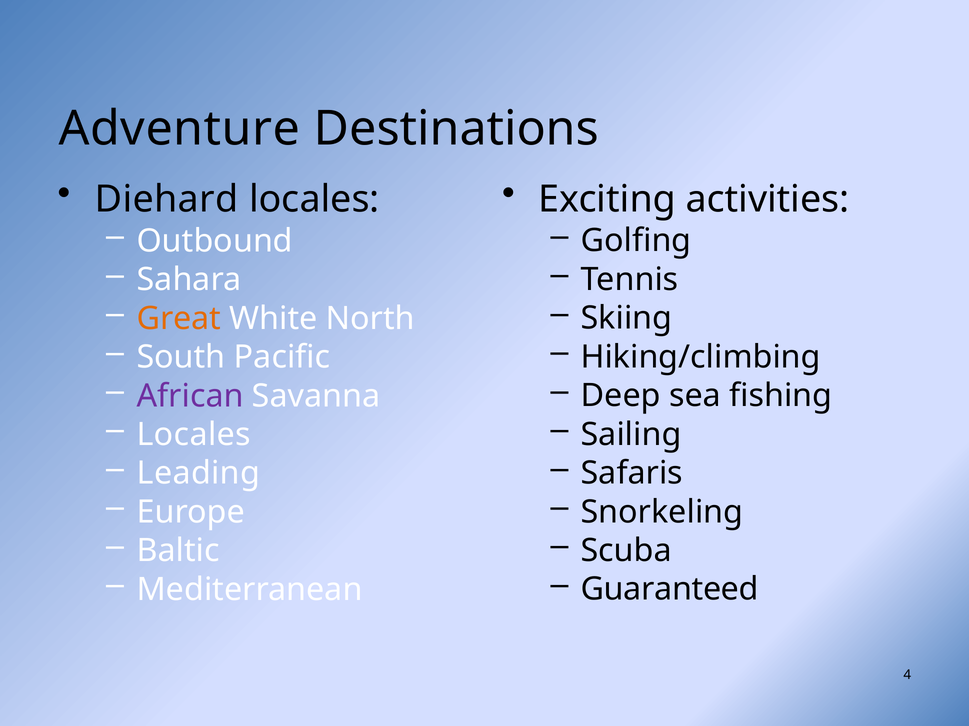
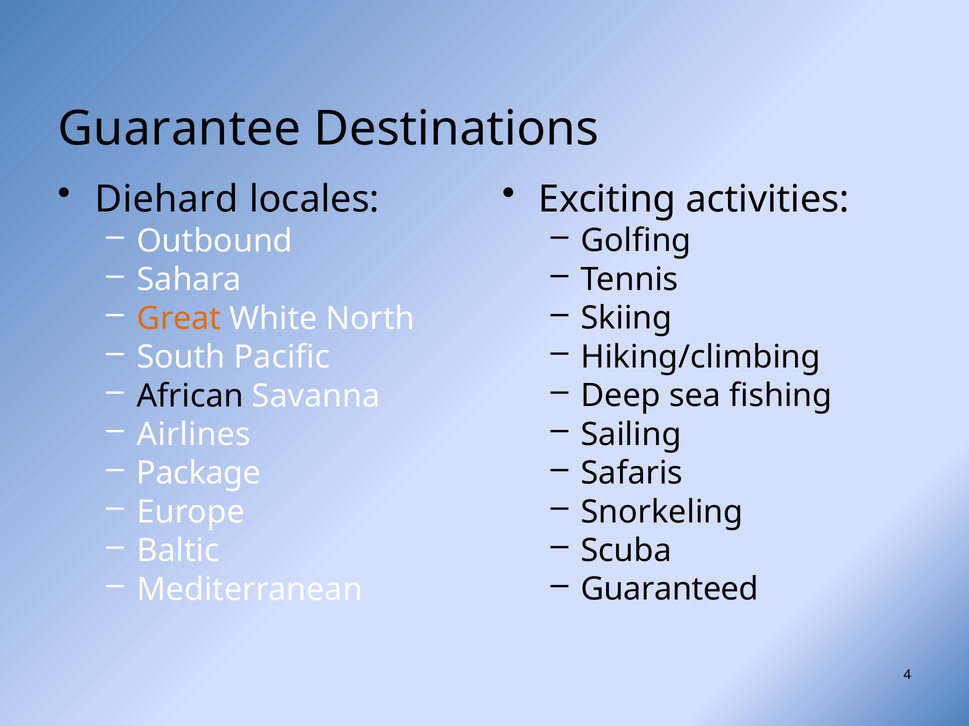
Adventure: Adventure -> Guarantee
African colour: purple -> black
Locales at (194, 435): Locales -> Airlines
Leading: Leading -> Package
